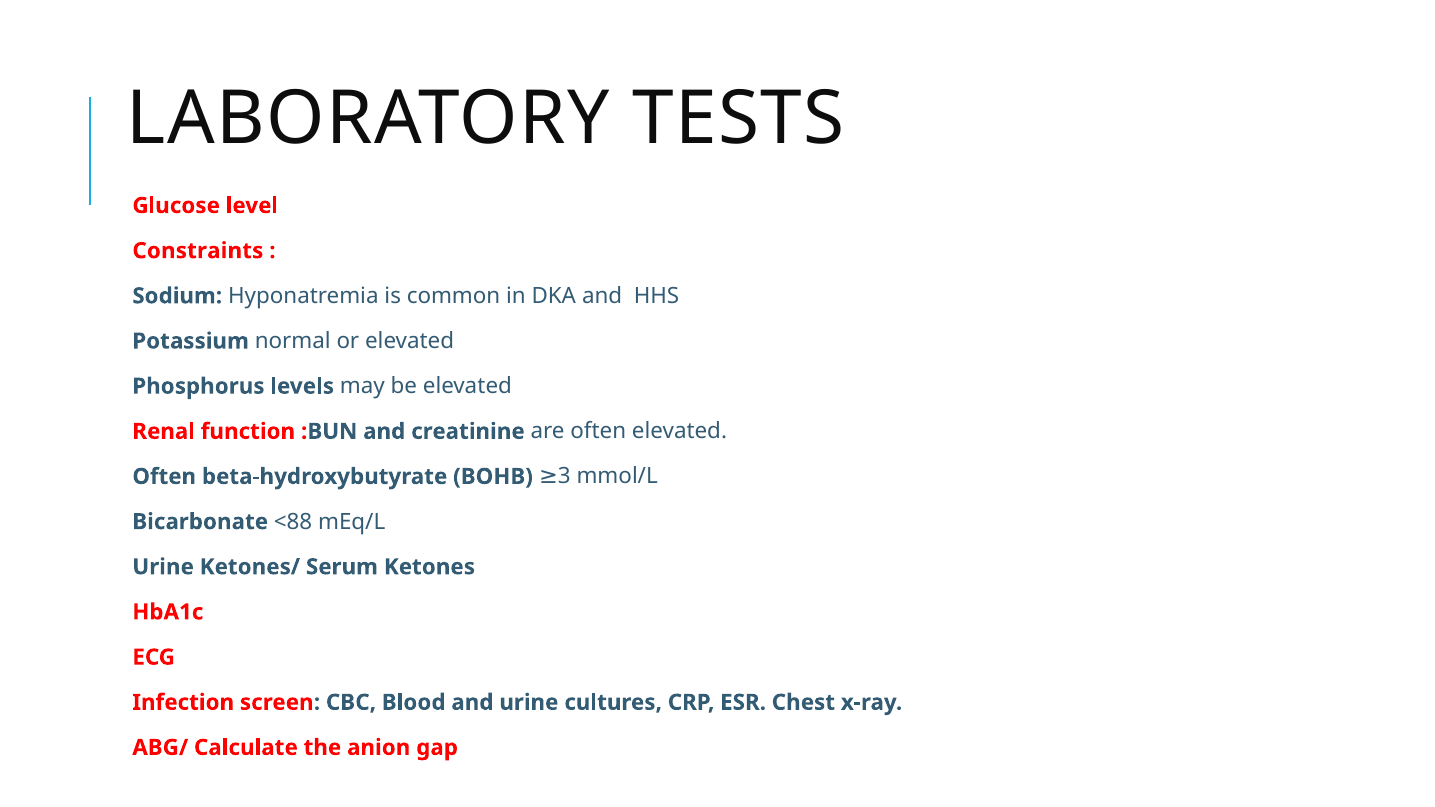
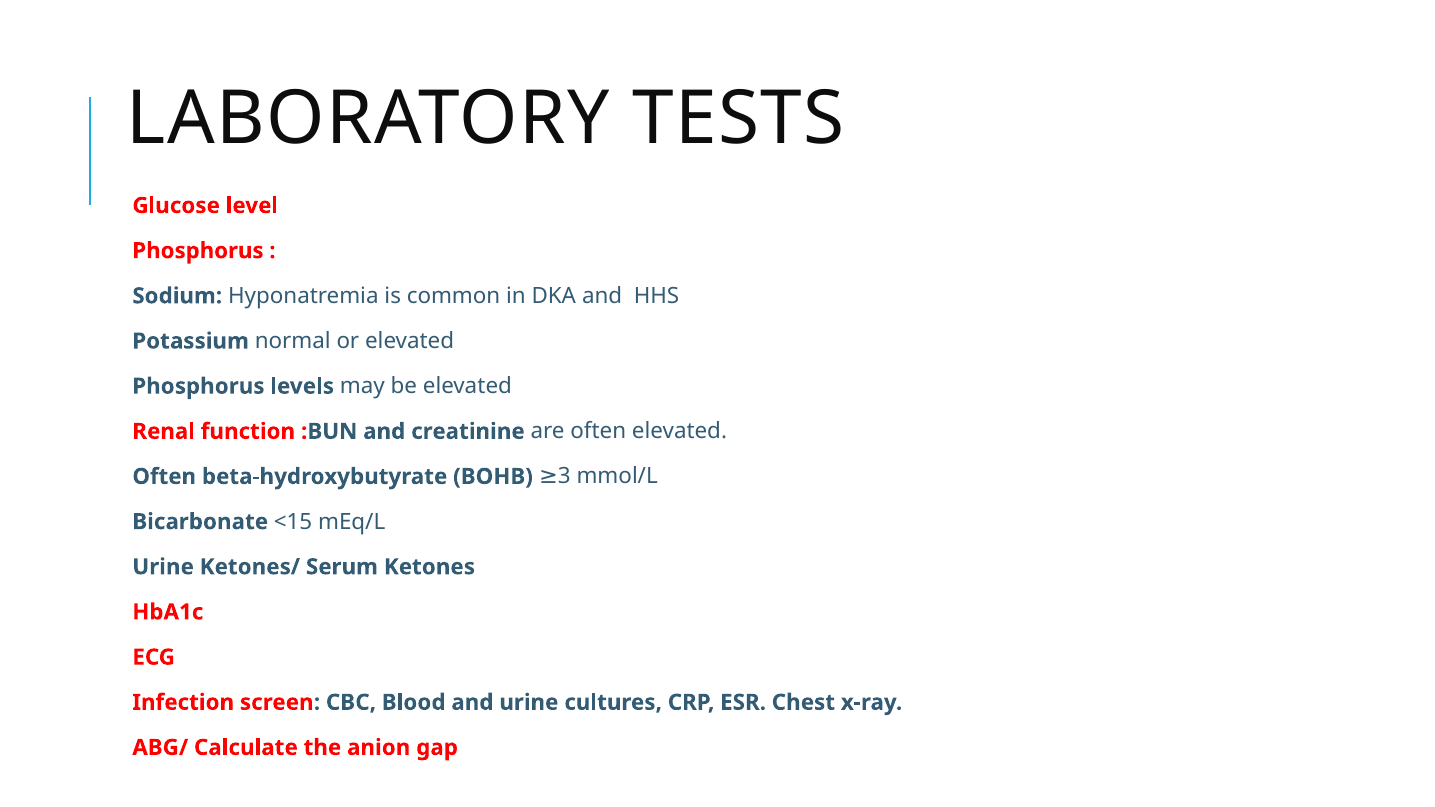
Constraints at (198, 251): Constraints -> Phosphorus
<88: <88 -> <15
